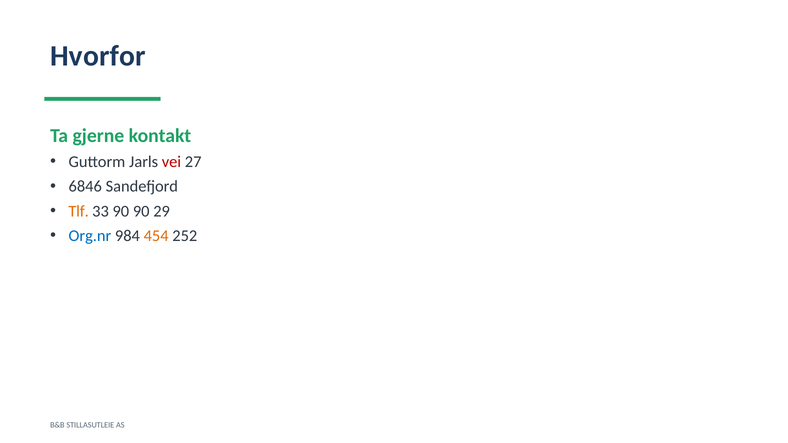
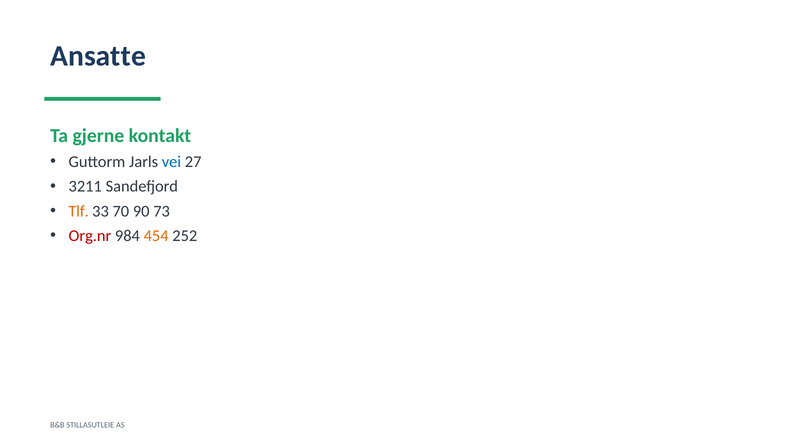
Hvorfor: Hvorfor -> Ansatte
vei colour: red -> blue
6846: 6846 -> 3211
33 90: 90 -> 70
29: 29 -> 73
Org.nr colour: blue -> red
